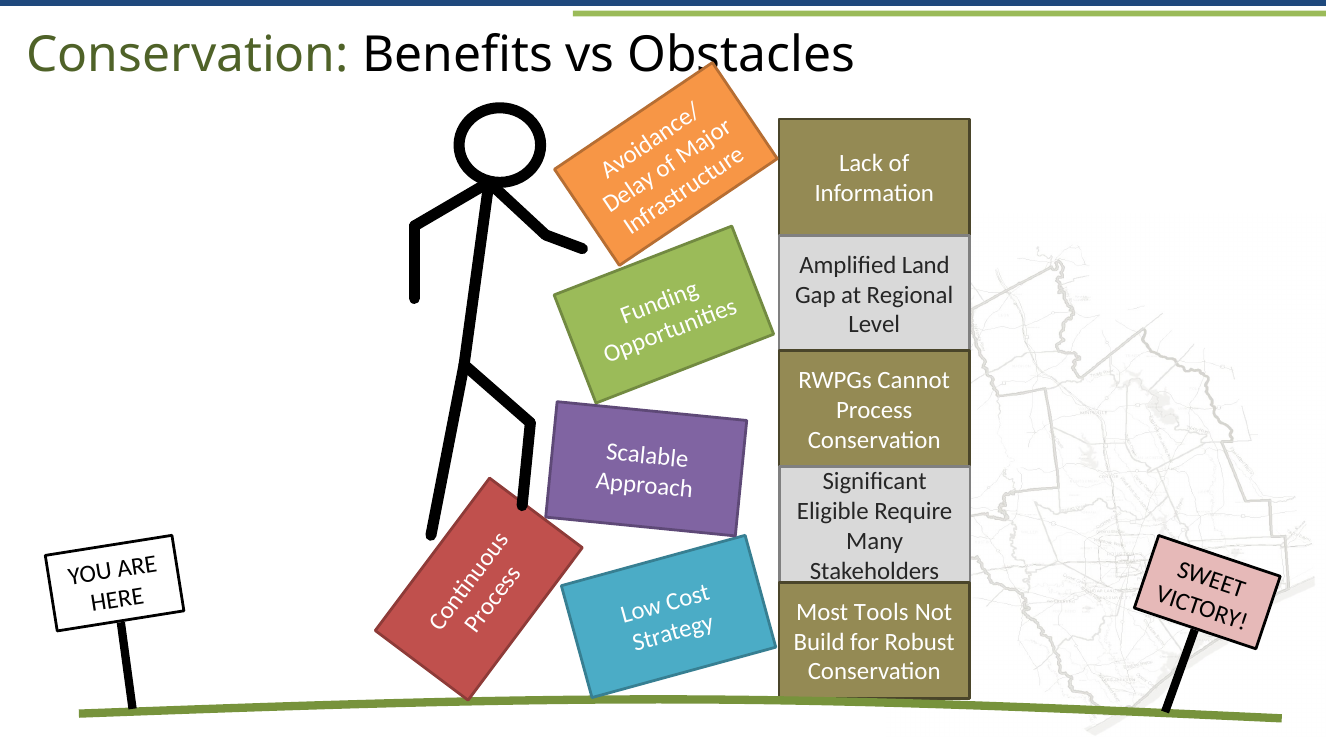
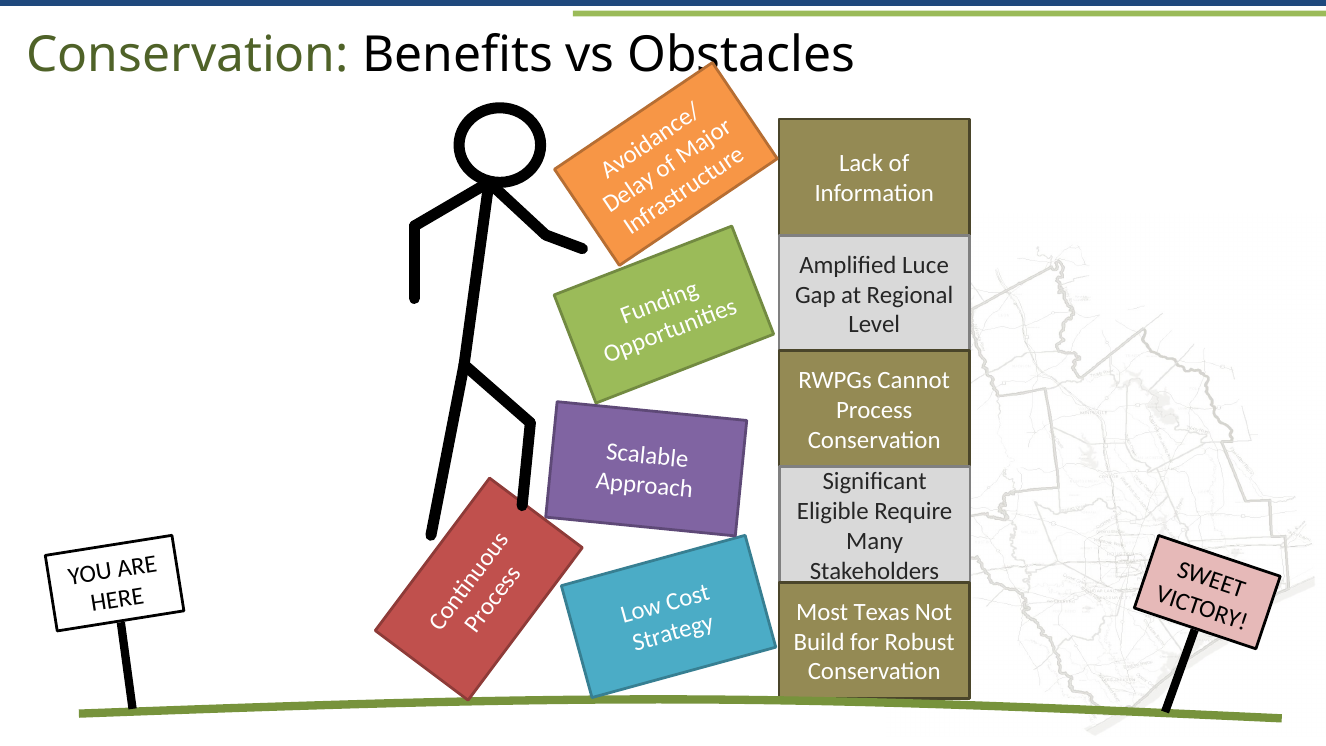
Land: Land -> Luce
Tools: Tools -> Texas
